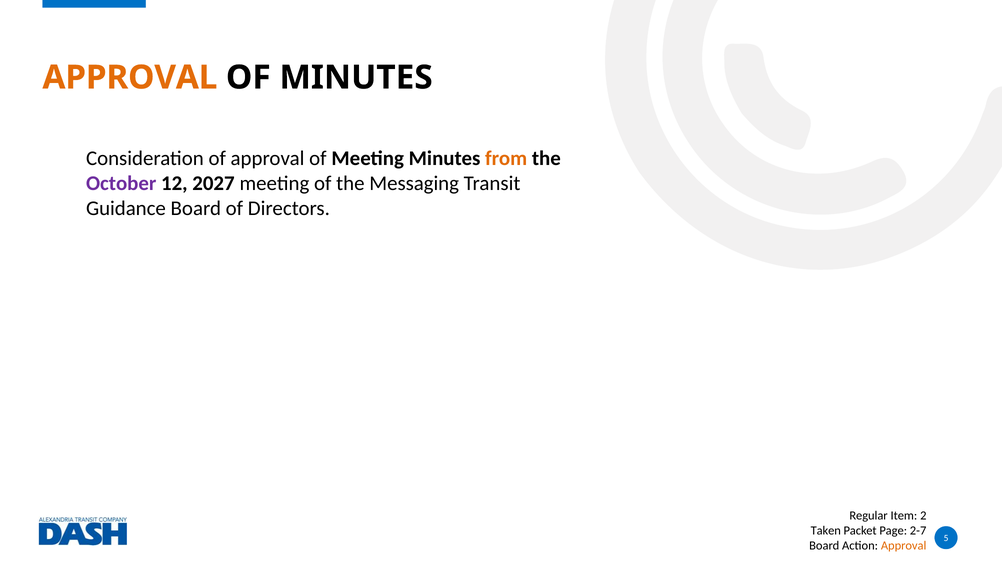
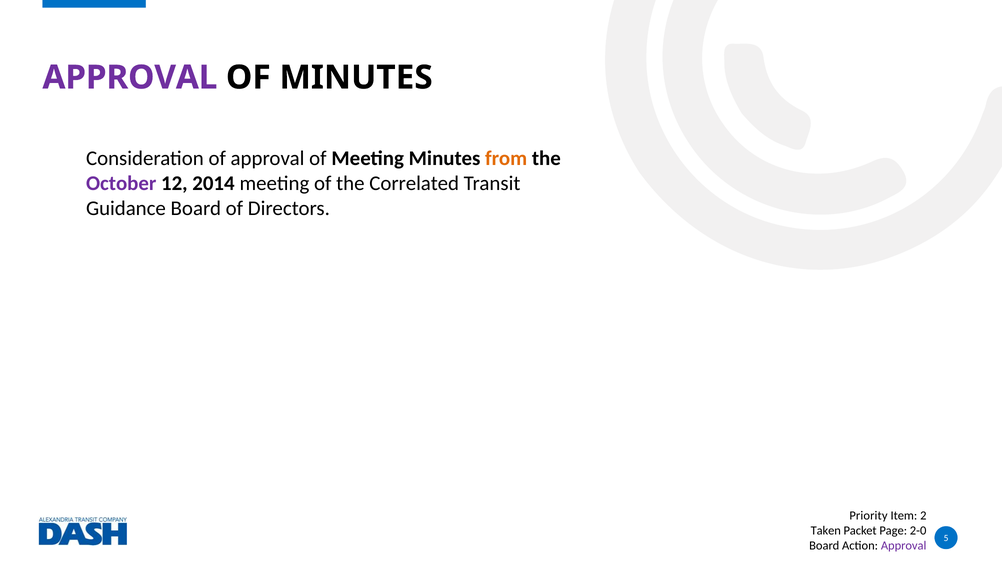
APPROVAL at (130, 78) colour: orange -> purple
2027: 2027 -> 2014
Messaging: Messaging -> Correlated
Regular: Regular -> Priority
2-7: 2-7 -> 2-0
Approval at (904, 546) colour: orange -> purple
